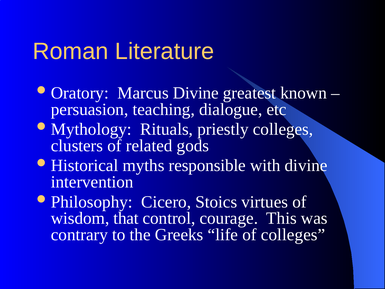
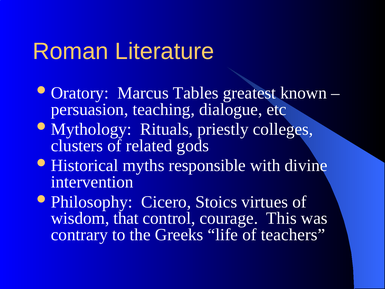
Marcus Divine: Divine -> Tables
of colleges: colleges -> teachers
